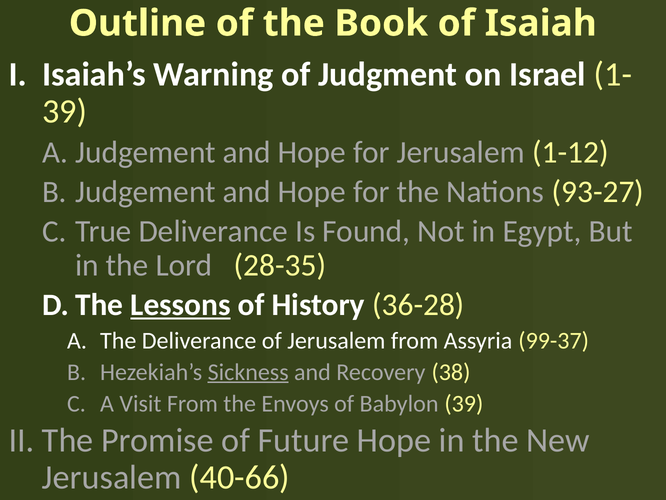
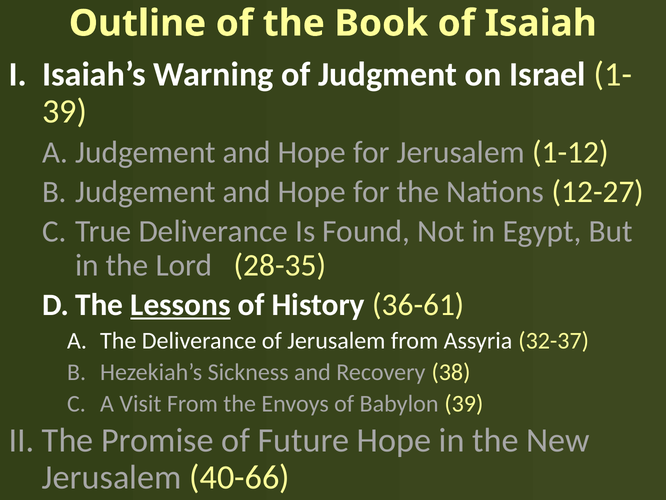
93-27: 93-27 -> 12-27
36-28: 36-28 -> 36-61
99-37: 99-37 -> 32-37
Sickness underline: present -> none
